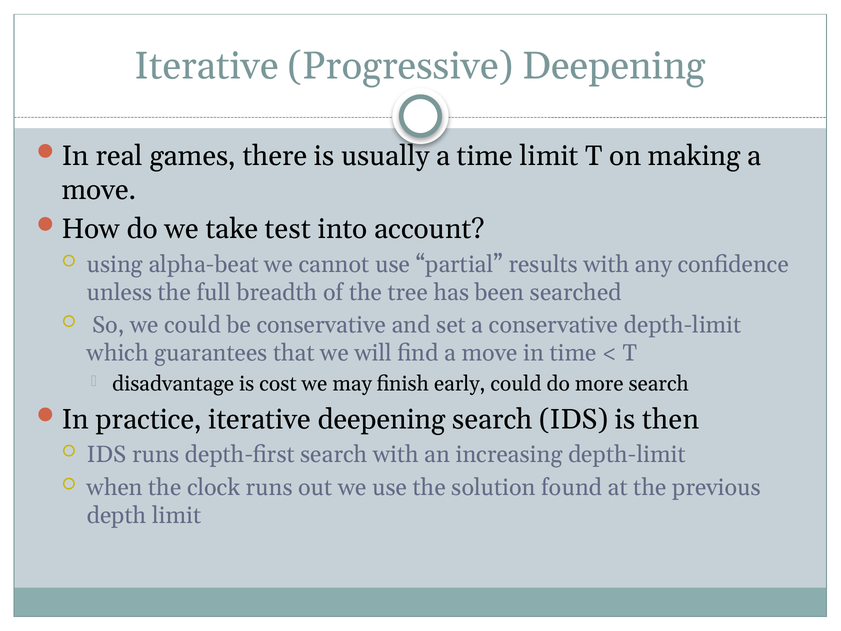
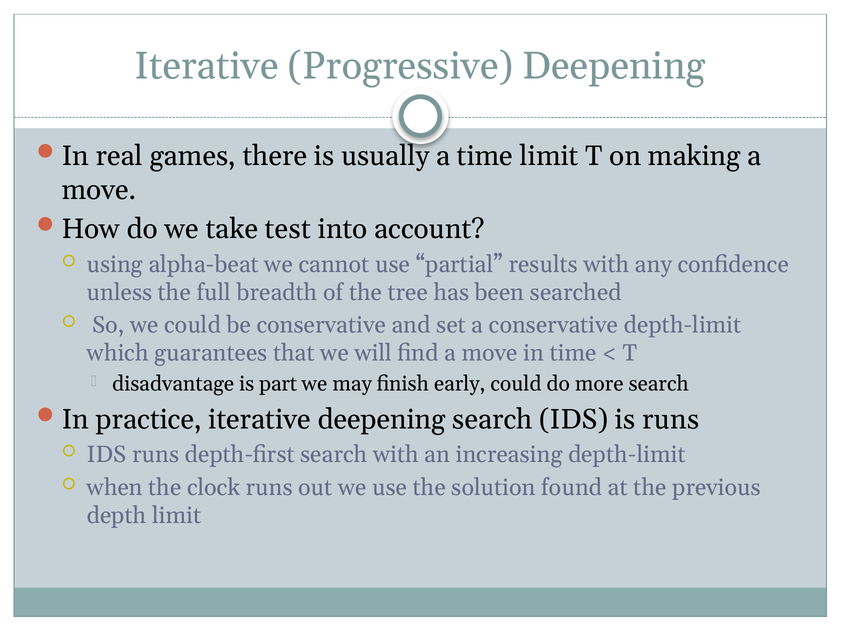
cost: cost -> part
is then: then -> runs
